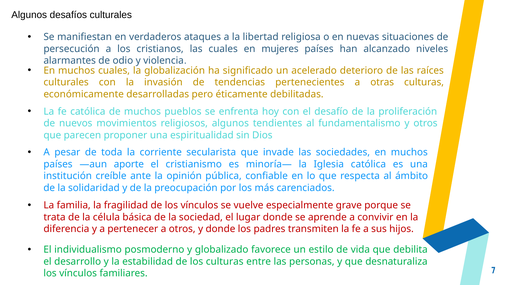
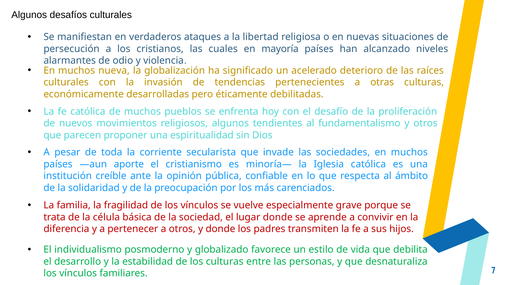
mujeres: mujeres -> mayoría
muchos cuales: cuales -> nueva
